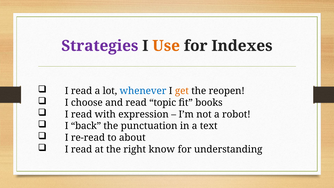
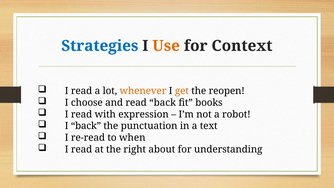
Strategies colour: purple -> blue
Indexes: Indexes -> Context
whenever colour: blue -> orange
read topic: topic -> back
about: about -> when
know: know -> about
